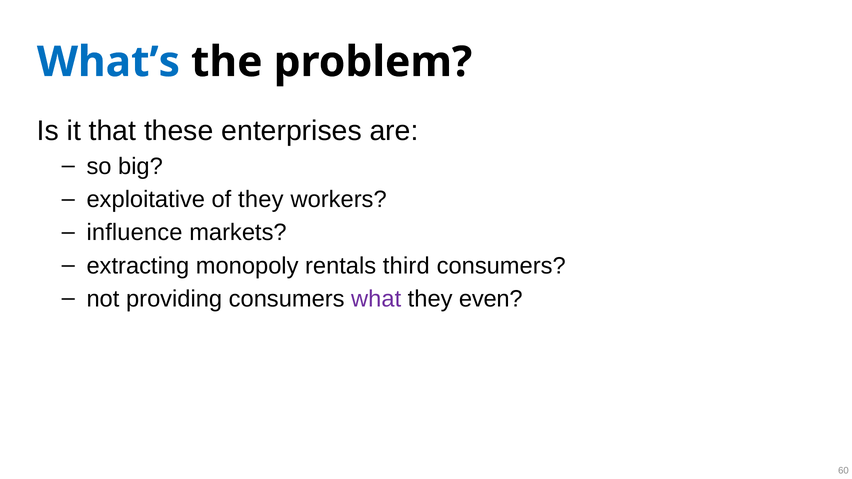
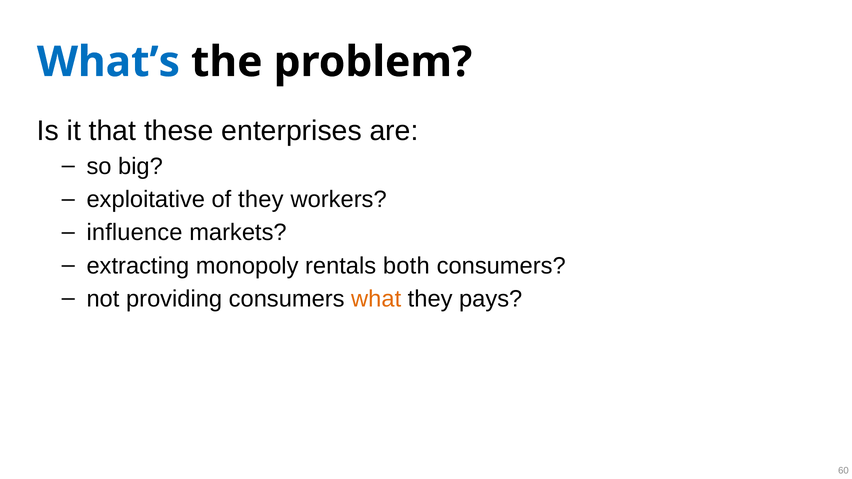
third: third -> both
what colour: purple -> orange
even: even -> pays
